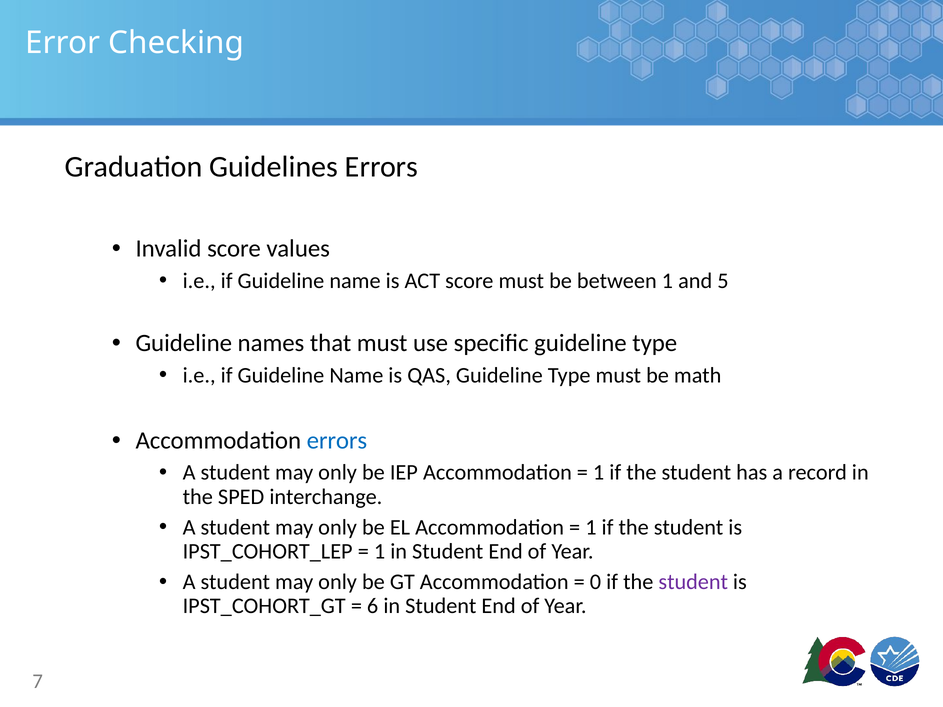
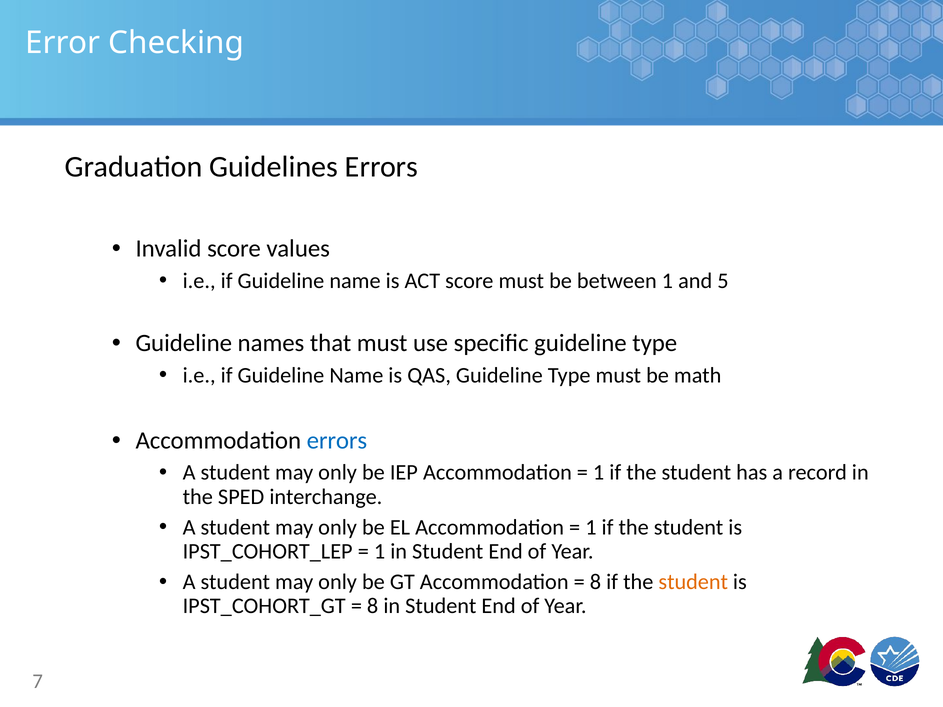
0 at (595, 582): 0 -> 8
student at (693, 582) colour: purple -> orange
6 at (373, 606): 6 -> 8
